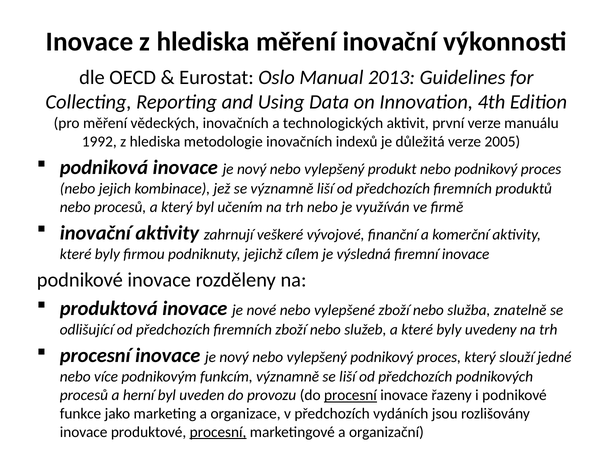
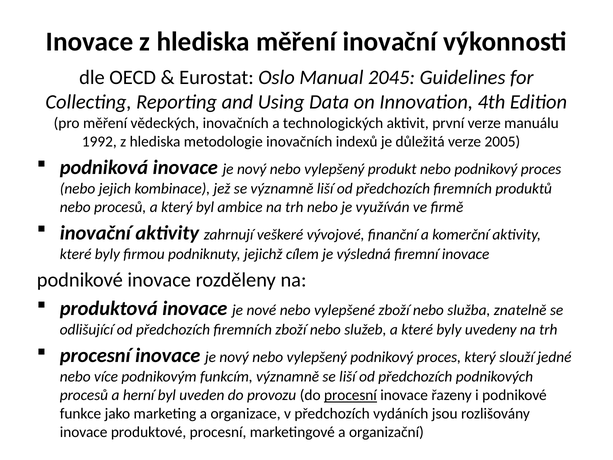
2013: 2013 -> 2045
učením: učením -> ambice
procesní at (218, 432) underline: present -> none
